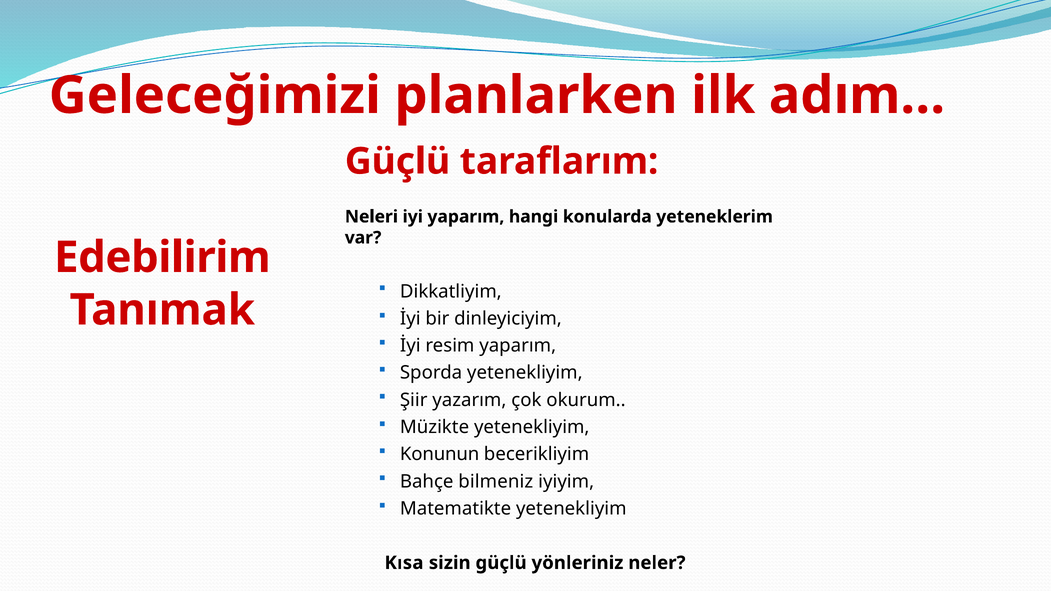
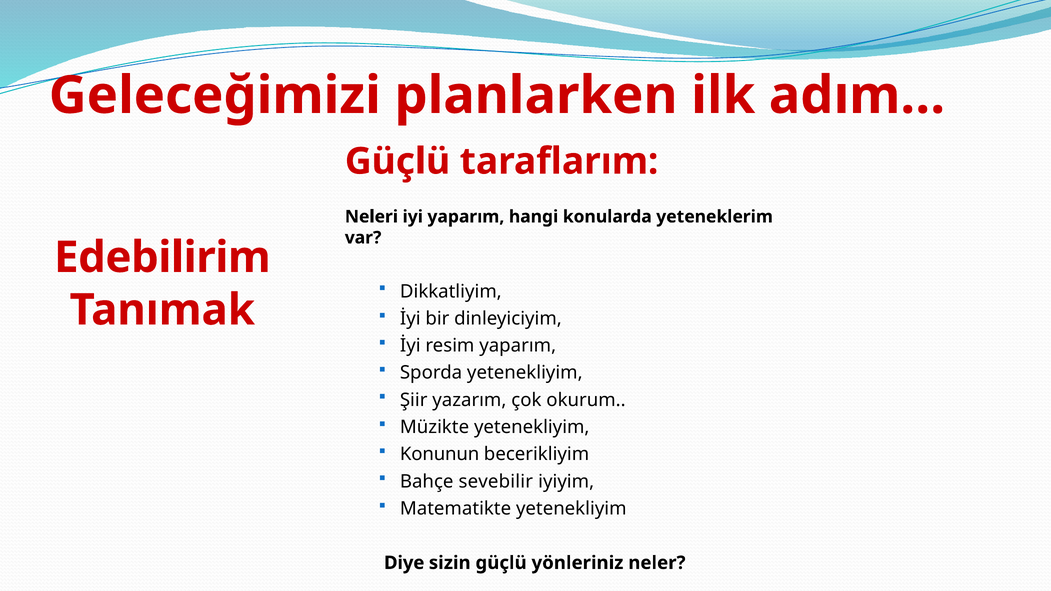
bilmeniz: bilmeniz -> sevebilir
Kısa: Kısa -> Diye
